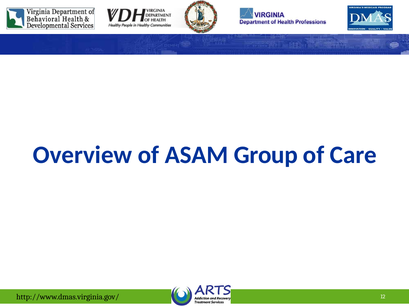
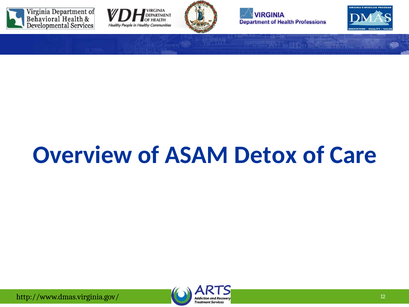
Group: Group -> Detox
